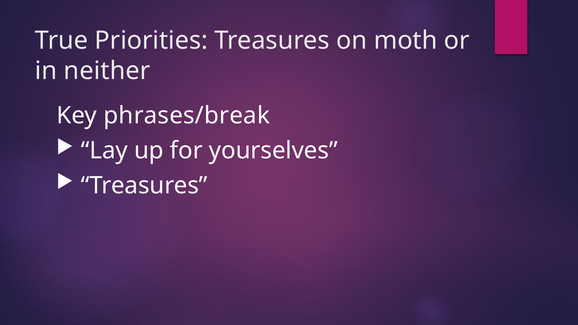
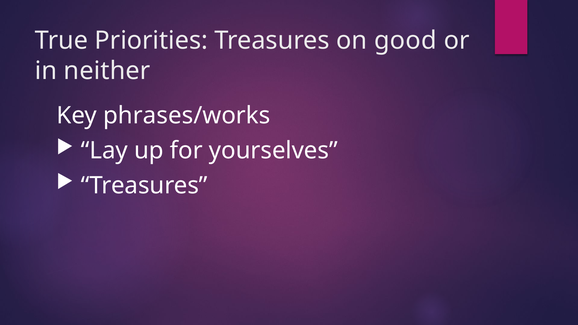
moth: moth -> good
phrases/break: phrases/break -> phrases/works
